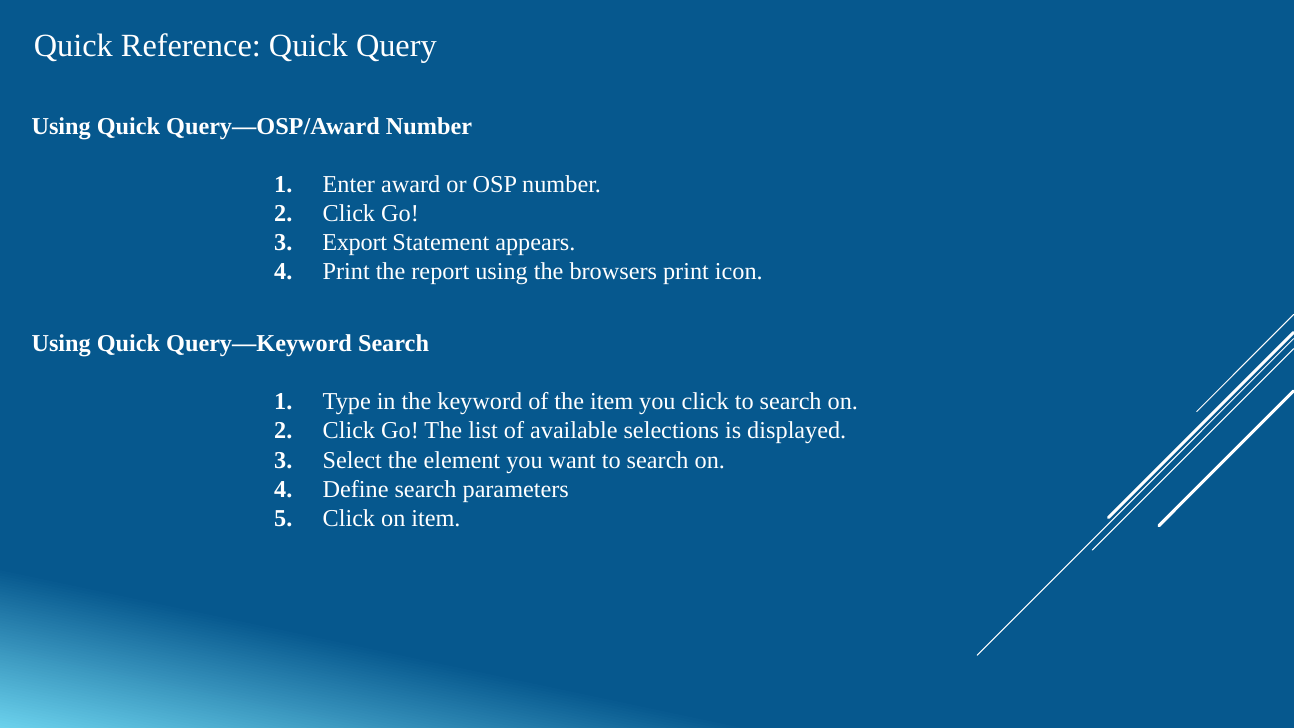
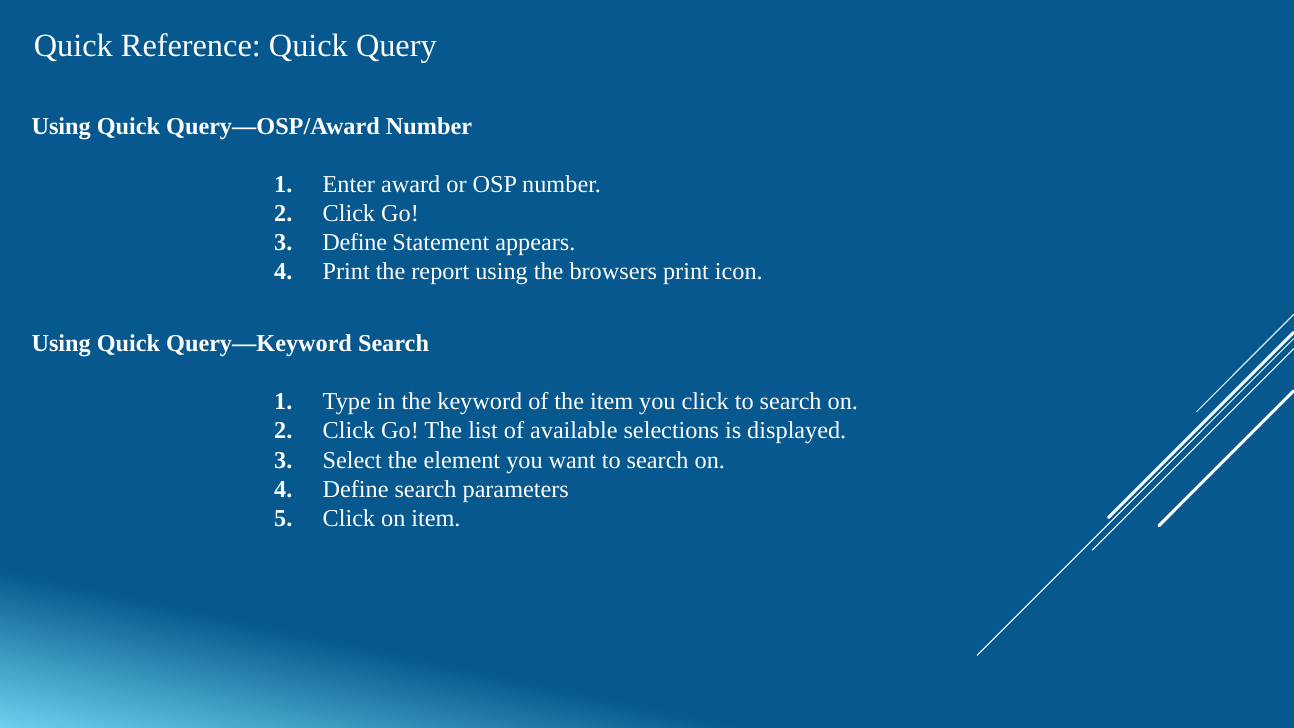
3 Export: Export -> Define
